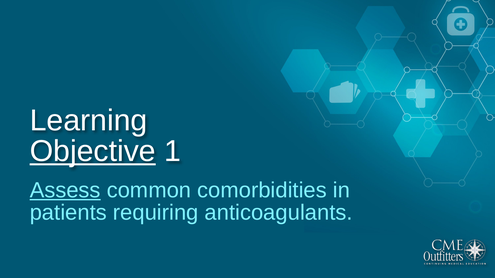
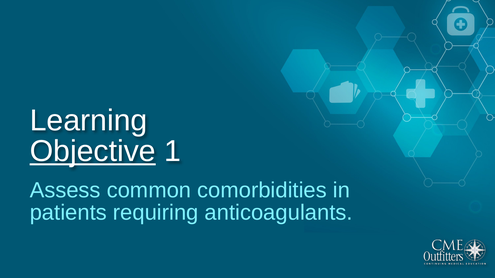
Assess underline: present -> none
